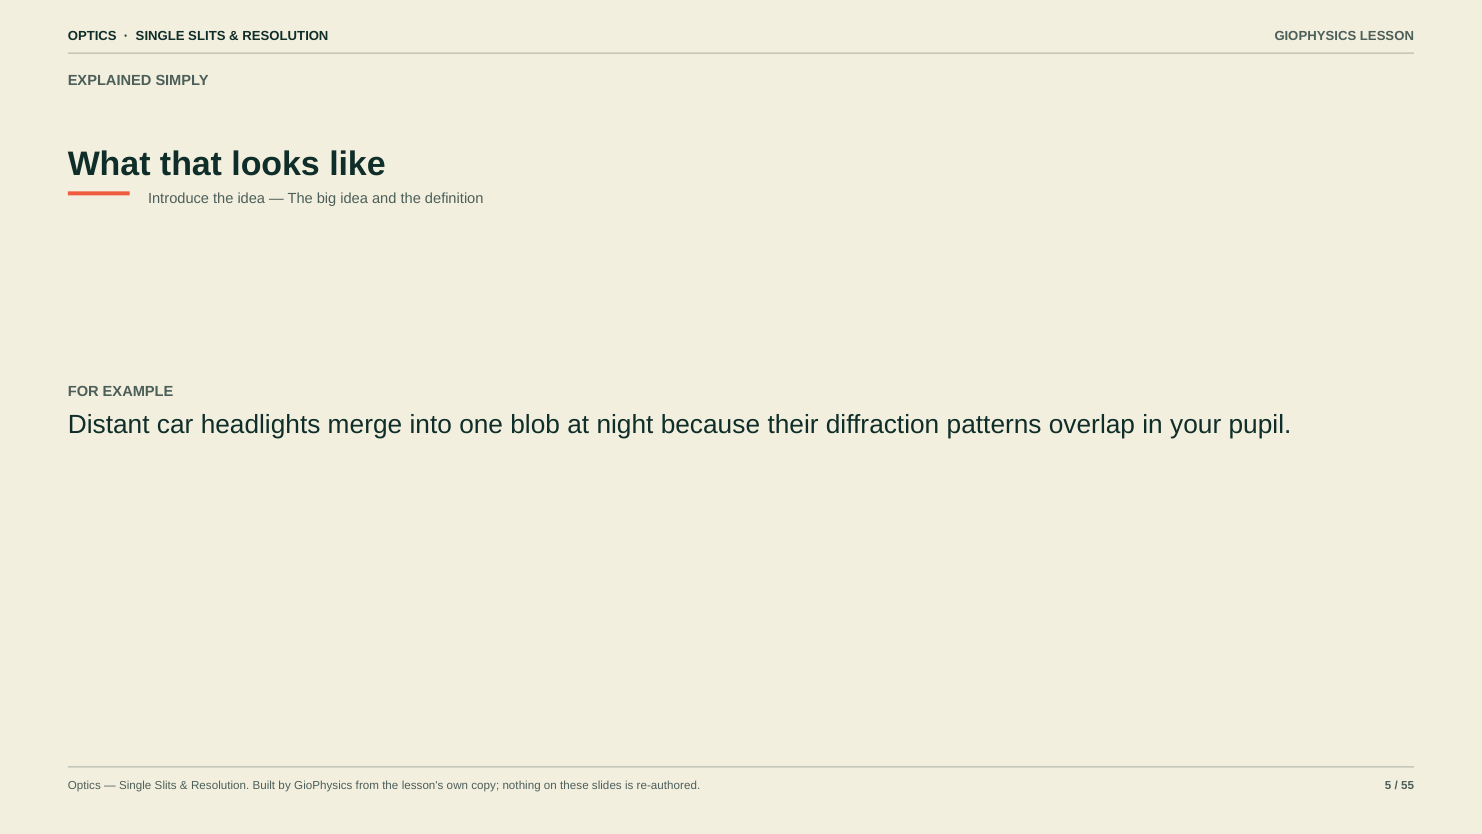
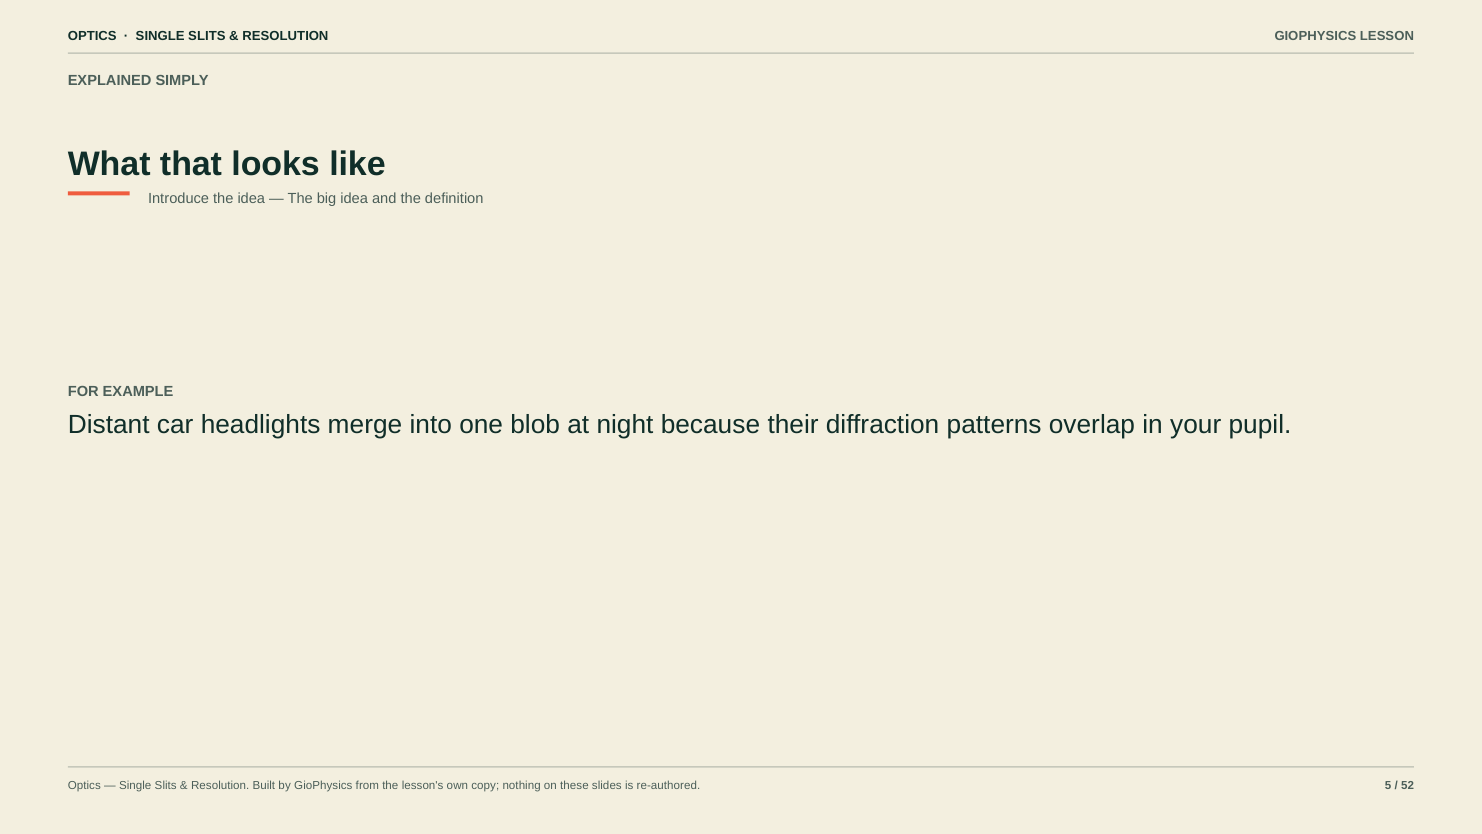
55: 55 -> 52
